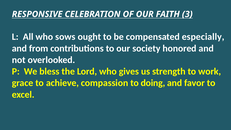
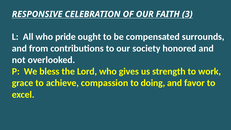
sows: sows -> pride
especially: especially -> surrounds
